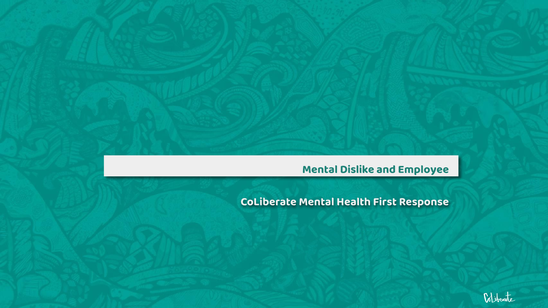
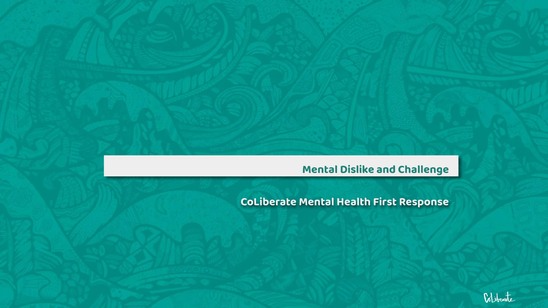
Employee: Employee -> Challenge
